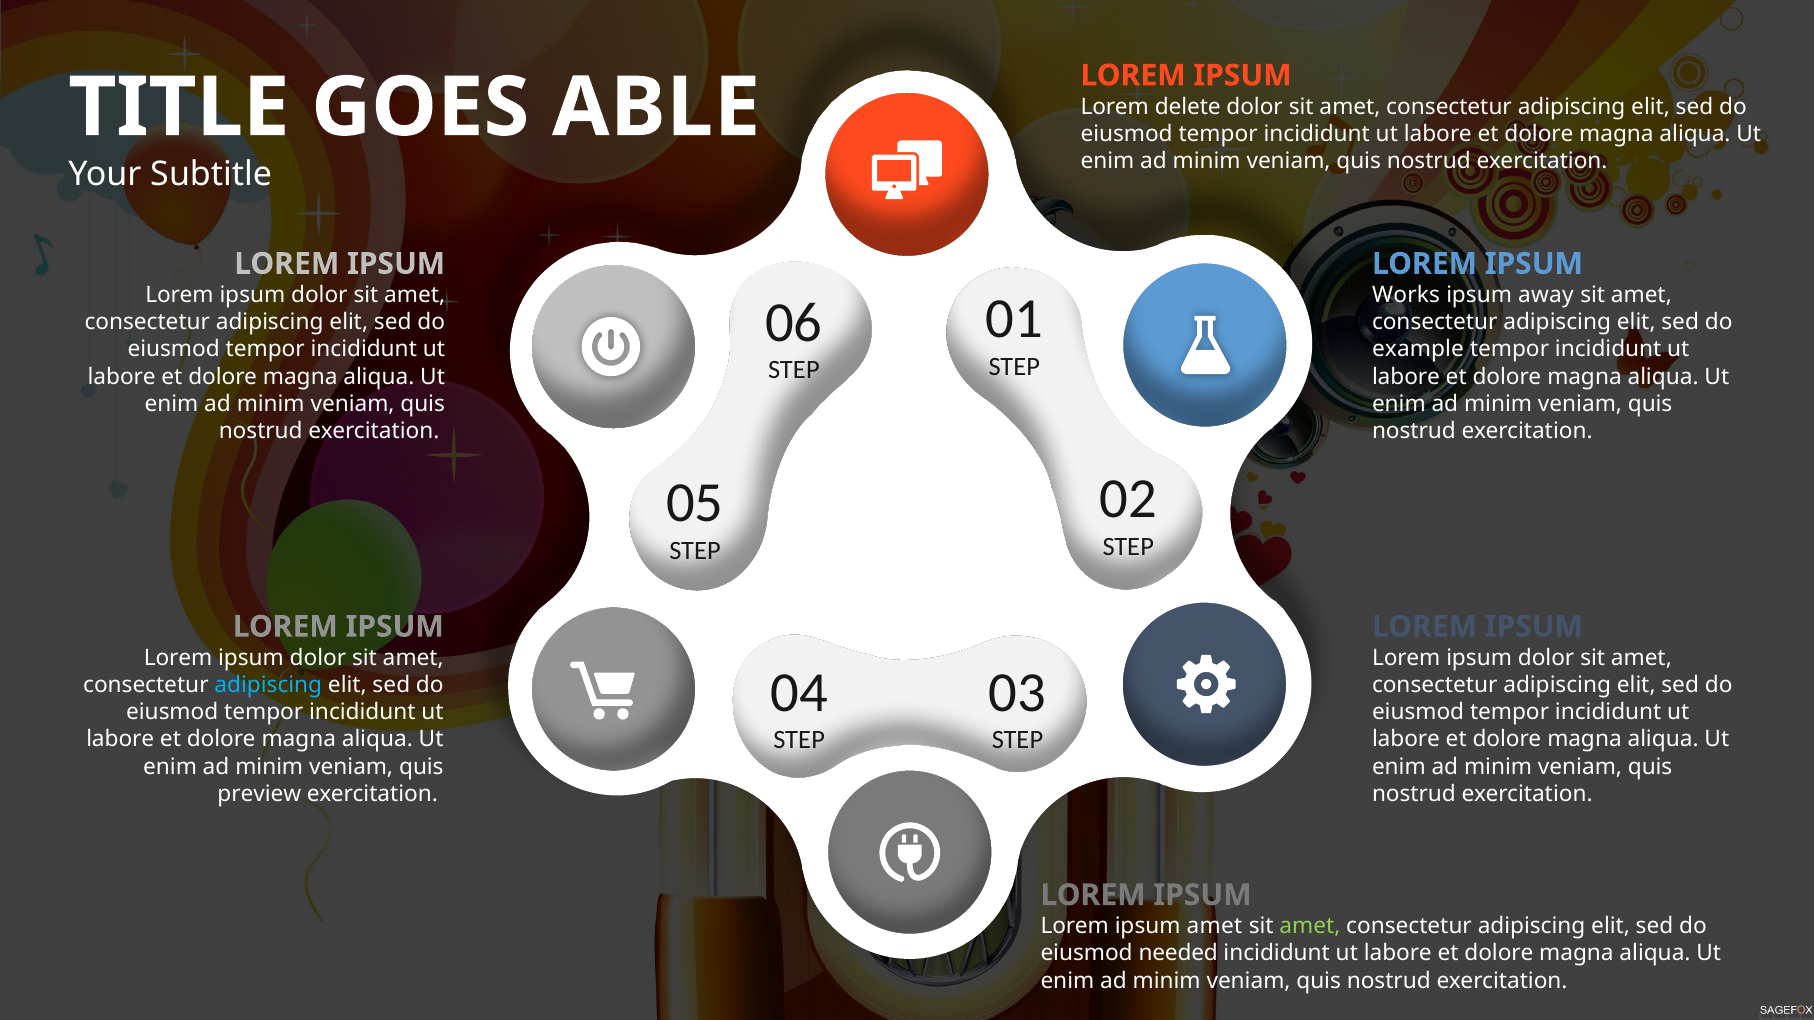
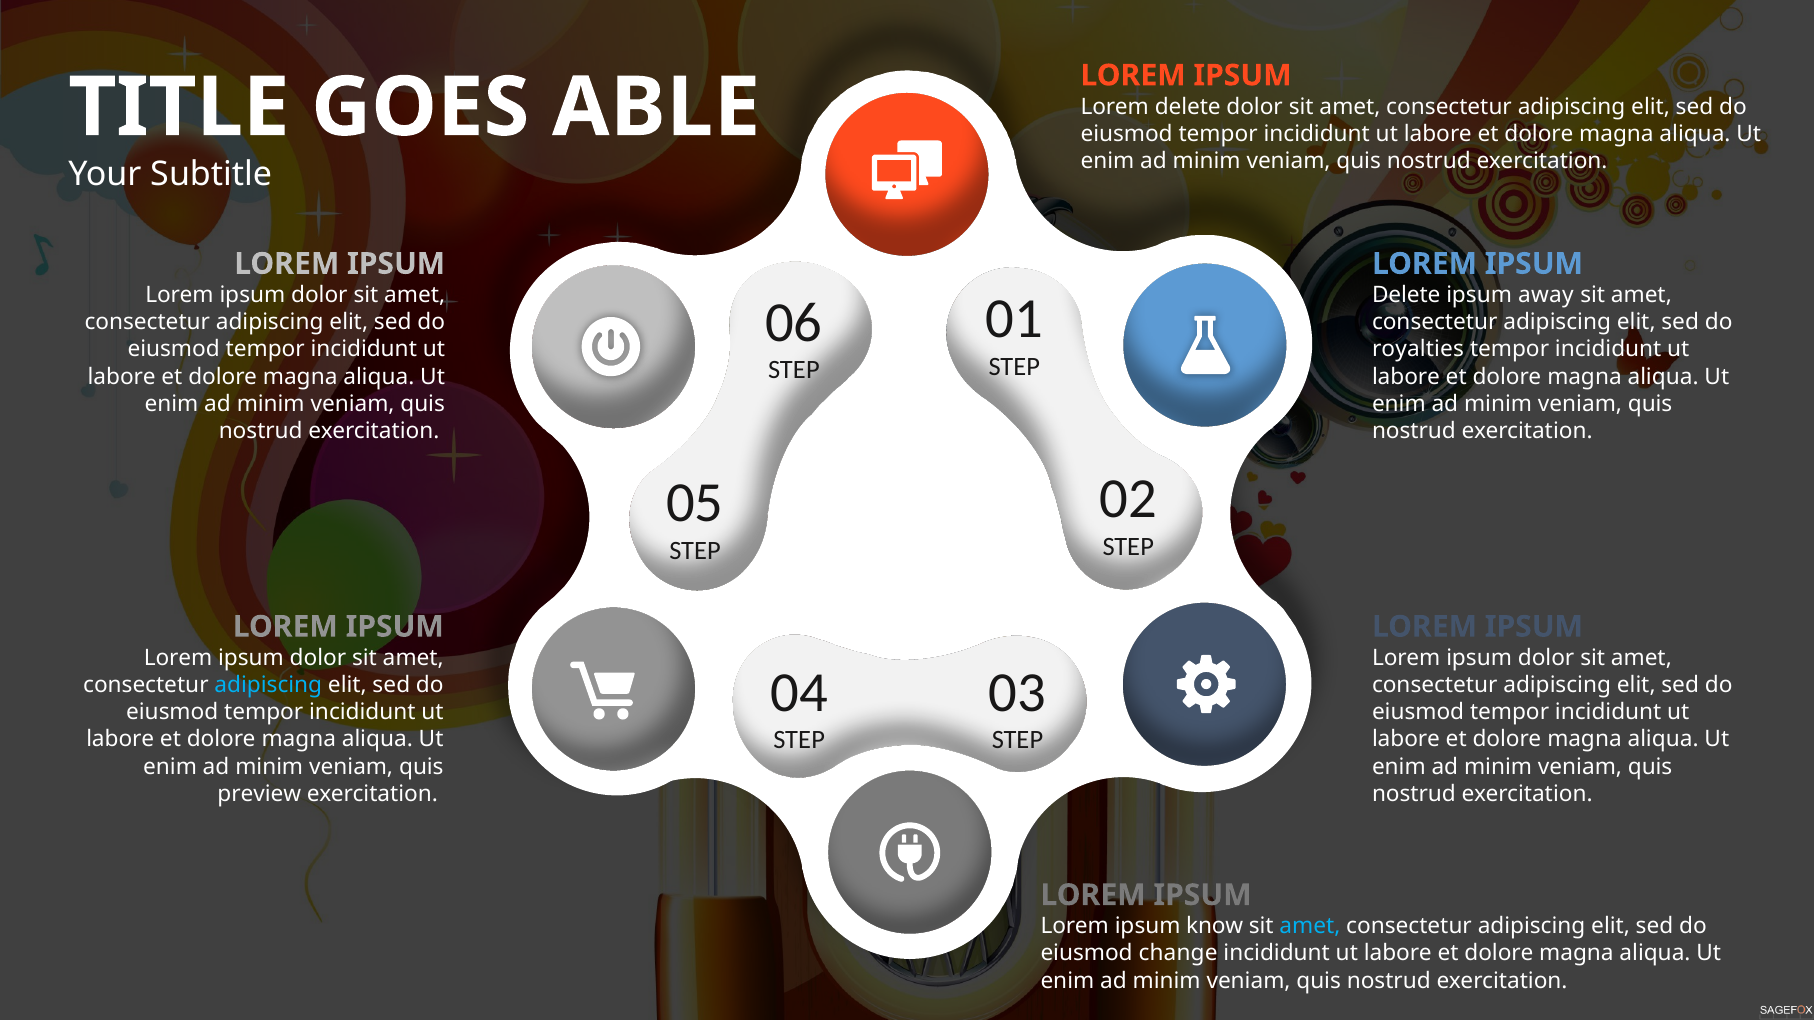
Works at (1406, 295): Works -> Delete
example: example -> royalties
ipsum amet: amet -> know
amet at (1310, 927) colour: light green -> light blue
needed: needed -> change
